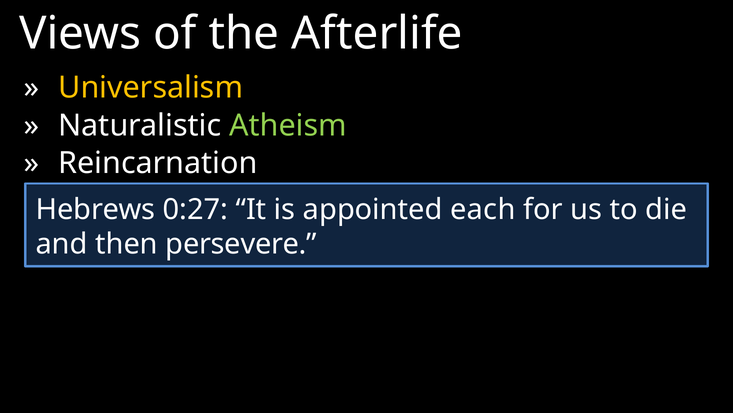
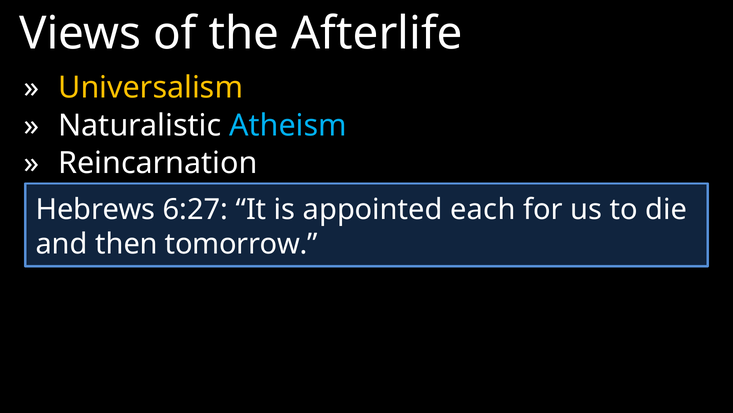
Atheism colour: light green -> light blue
0:27: 0:27 -> 6:27
persevere: persevere -> tomorrow
